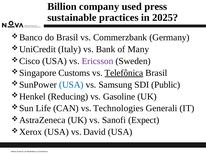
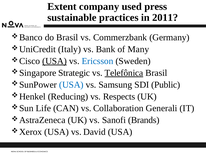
Billion: Billion -> Extent
2025: 2025 -> 2011
USA at (55, 61) underline: none -> present
Ericsson colour: purple -> blue
Customs: Customs -> Strategic
Gasoline: Gasoline -> Respects
Technologies: Technologies -> Collaboration
Expect: Expect -> Brands
